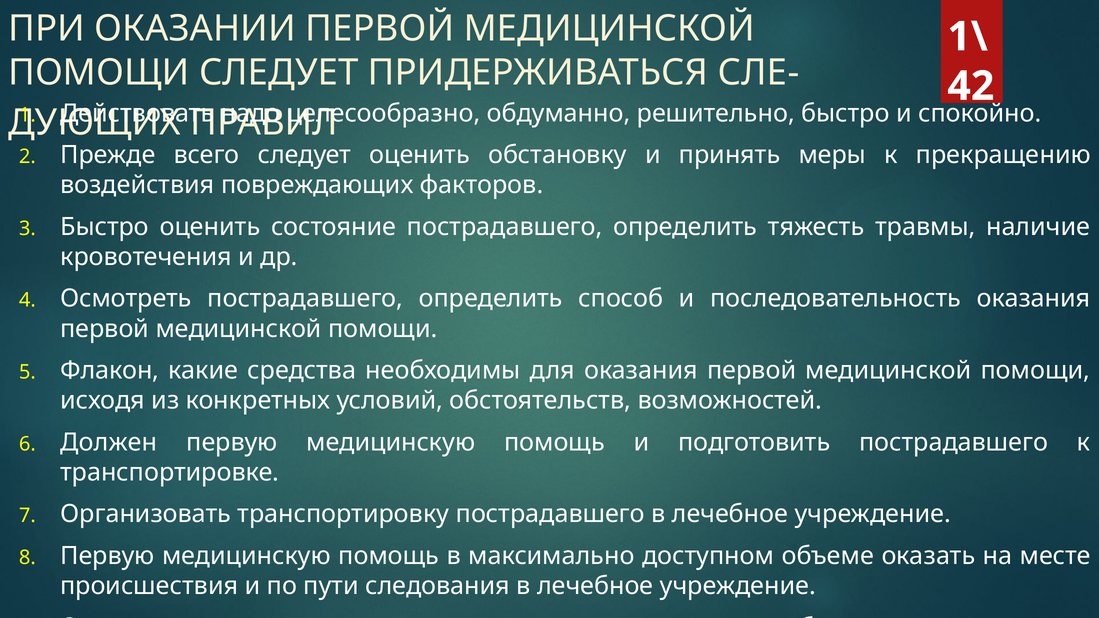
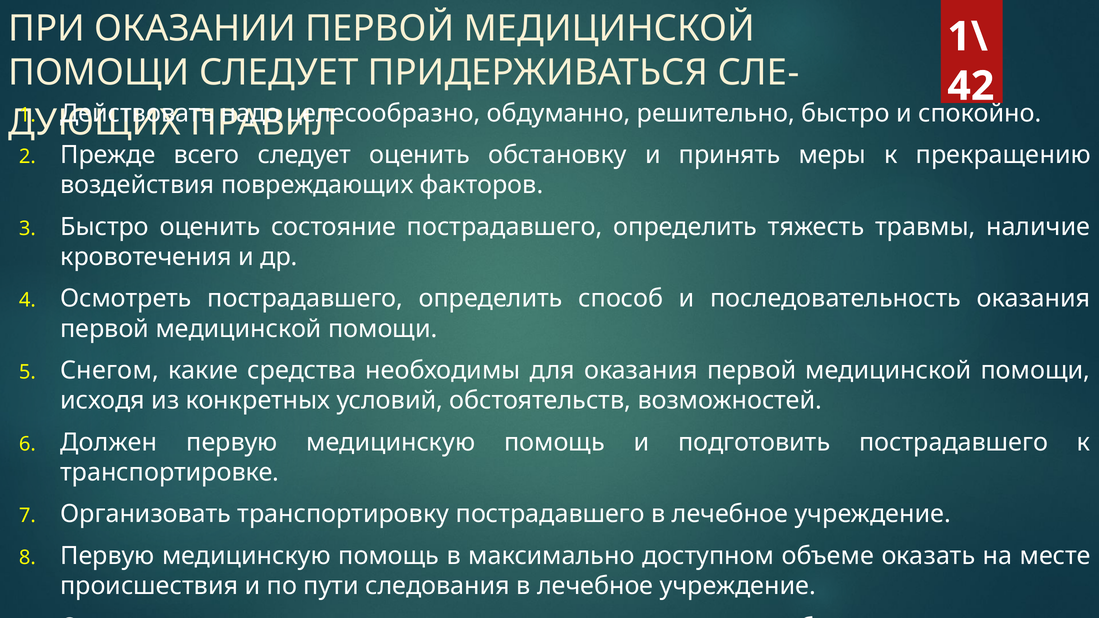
Флакон: Флакон -> Снегом
